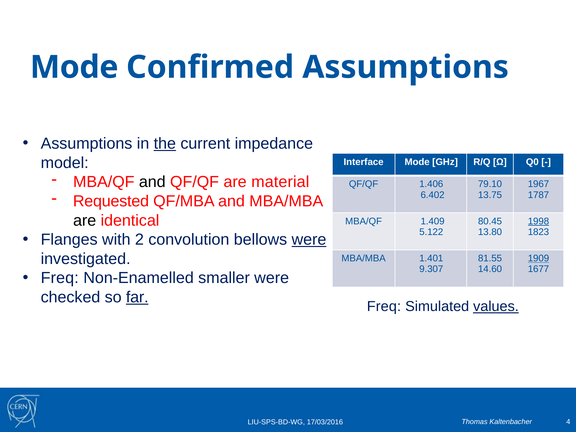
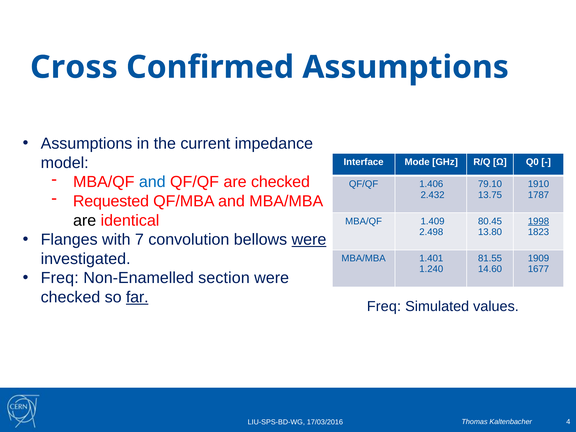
Mode at (74, 67): Mode -> Cross
the underline: present -> none
and at (152, 182) colour: black -> blue
are material: material -> checked
1967: 1967 -> 1910
6.402: 6.402 -> 2.432
5.122: 5.122 -> 2.498
2: 2 -> 7
1909 underline: present -> none
9.307: 9.307 -> 1.240
smaller: smaller -> section
values underline: present -> none
